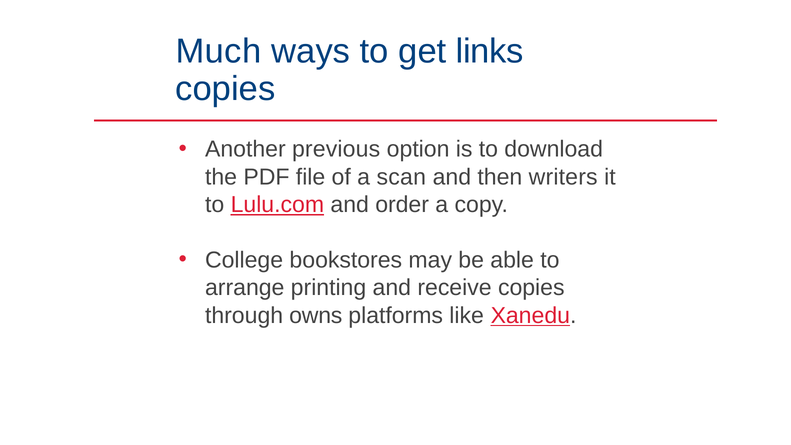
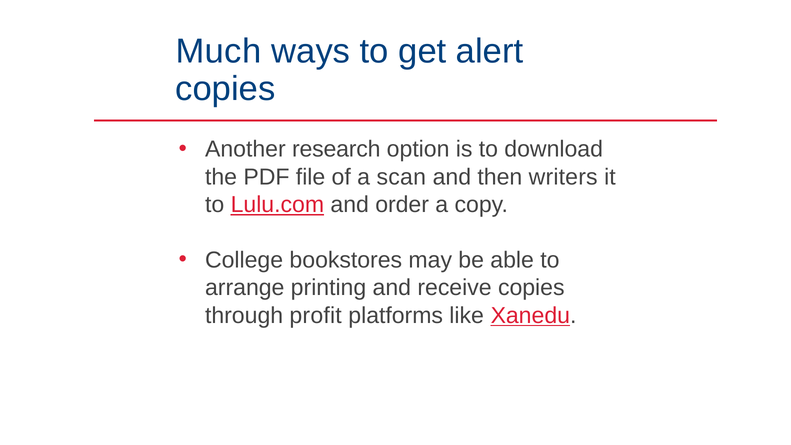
links: links -> alert
previous: previous -> research
owns: owns -> profit
